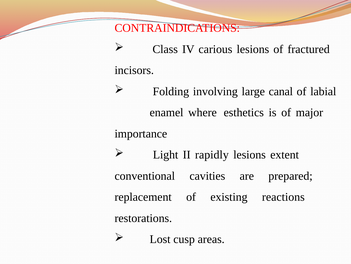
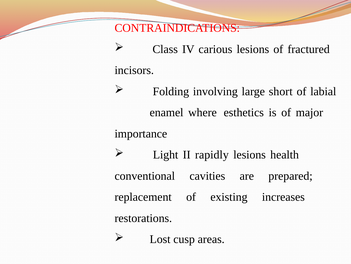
canal: canal -> short
extent: extent -> health
reactions: reactions -> increases
